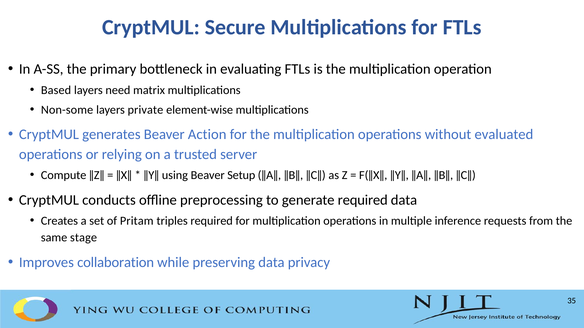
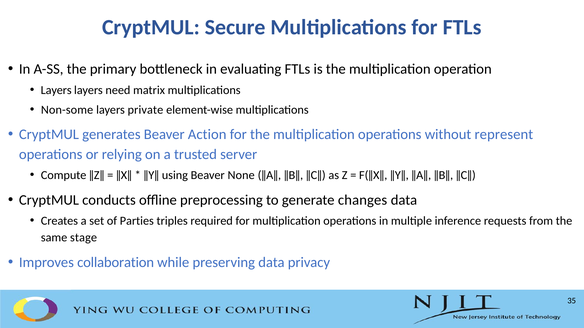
Based at (56, 90): Based -> Layers
evaluated: evaluated -> represent
Setup: Setup -> None
generate required: required -> changes
Pritam: Pritam -> Parties
